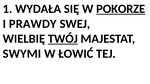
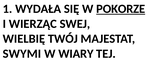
PRAWDY: PRAWDY -> WIERZĄC
TWÓJ underline: present -> none
ŁOWIĆ: ŁOWIĆ -> WIARY
